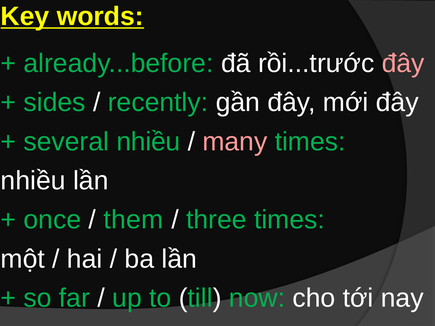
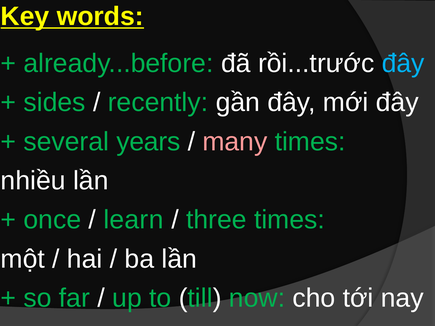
đây at (403, 63) colour: pink -> light blue
several nhiều: nhiều -> years
them: them -> learn
